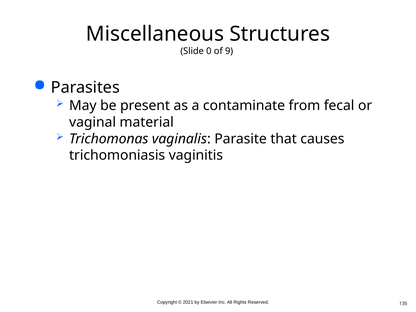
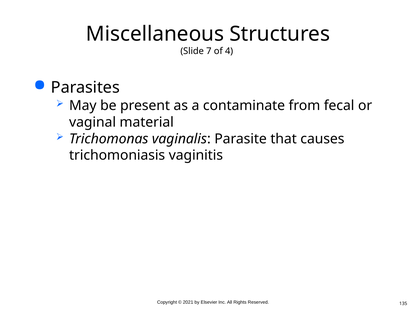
0: 0 -> 7
9: 9 -> 4
